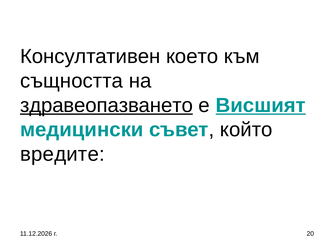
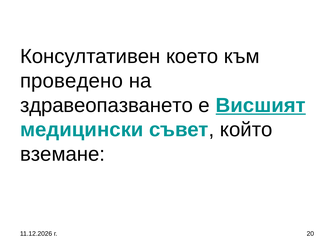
същността: същността -> проведено
здравеопазването underline: present -> none
вредите: вредите -> вземане
